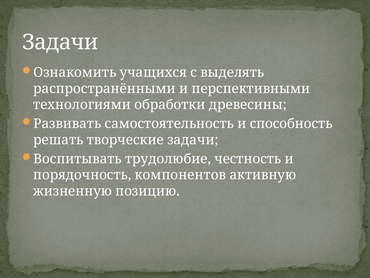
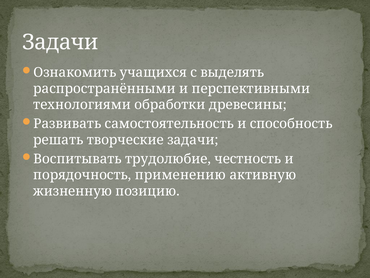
компонентов: компонентов -> применению
